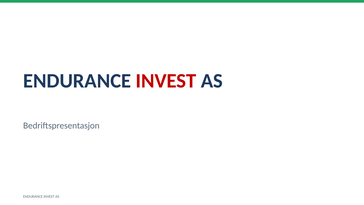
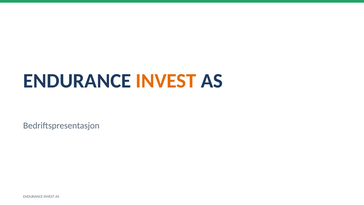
INVEST at (166, 81) colour: red -> orange
